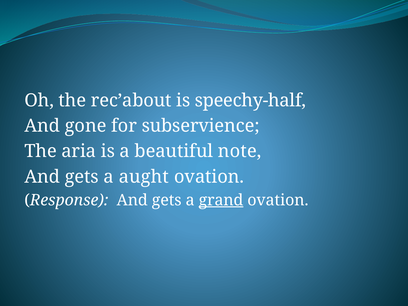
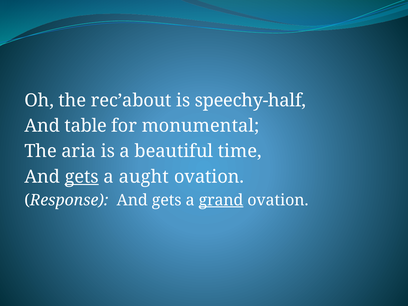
gone: gone -> table
subservience: subservience -> monumental
note: note -> time
gets at (82, 177) underline: none -> present
